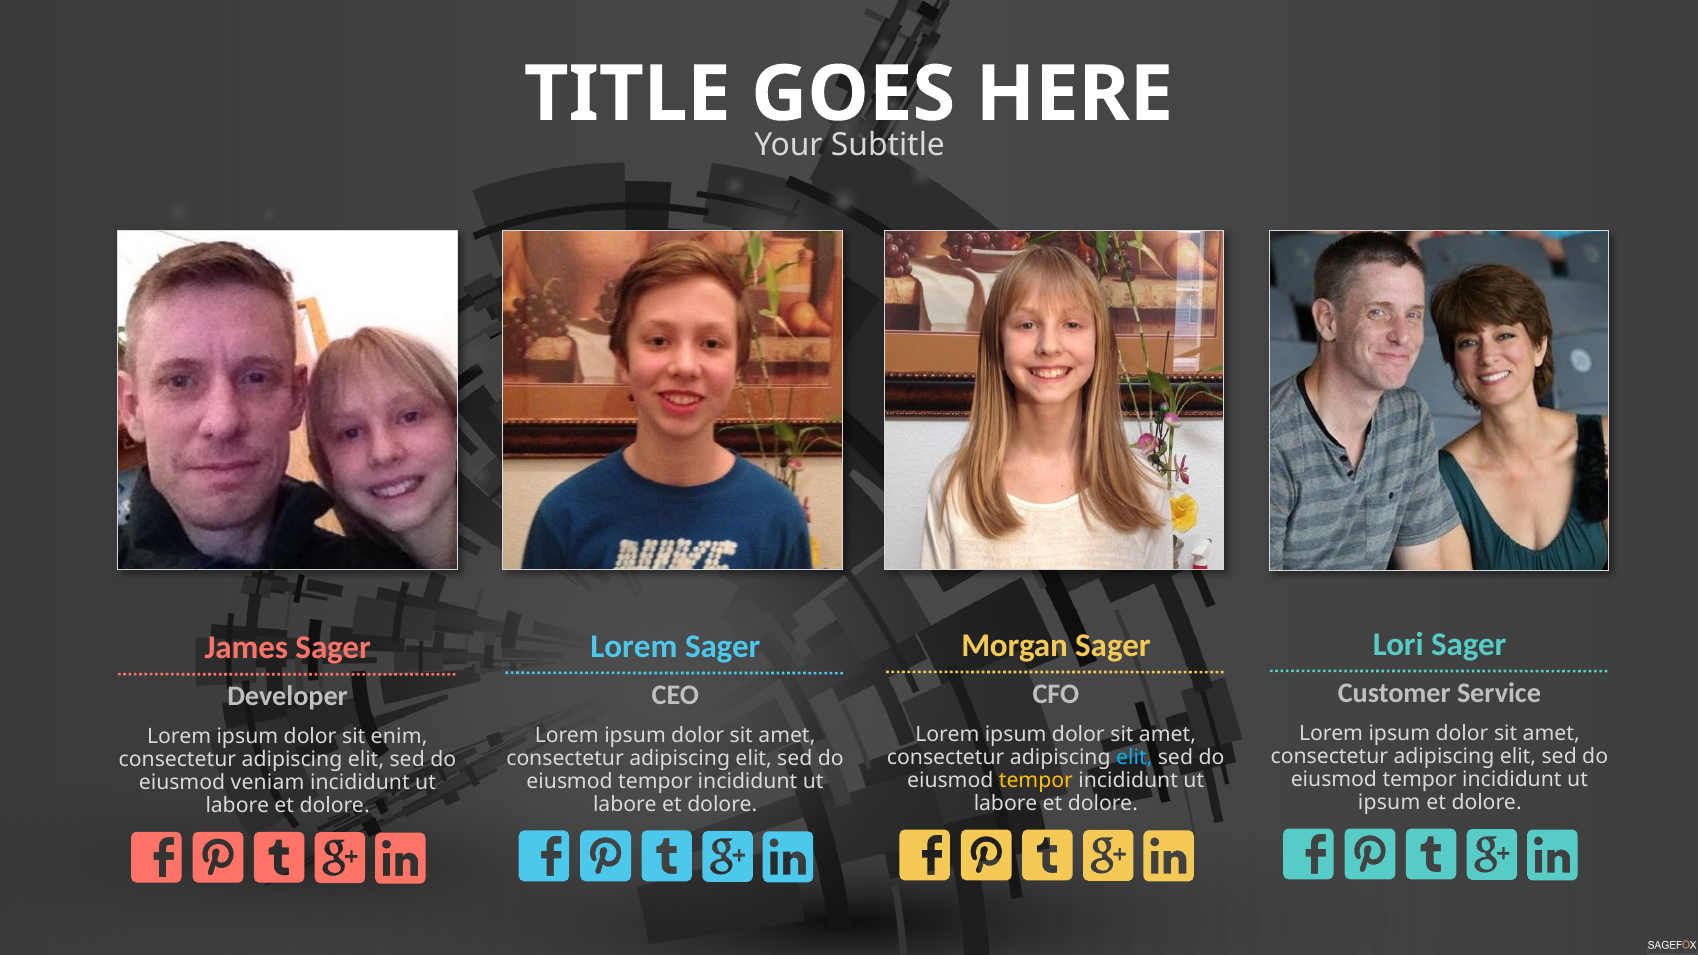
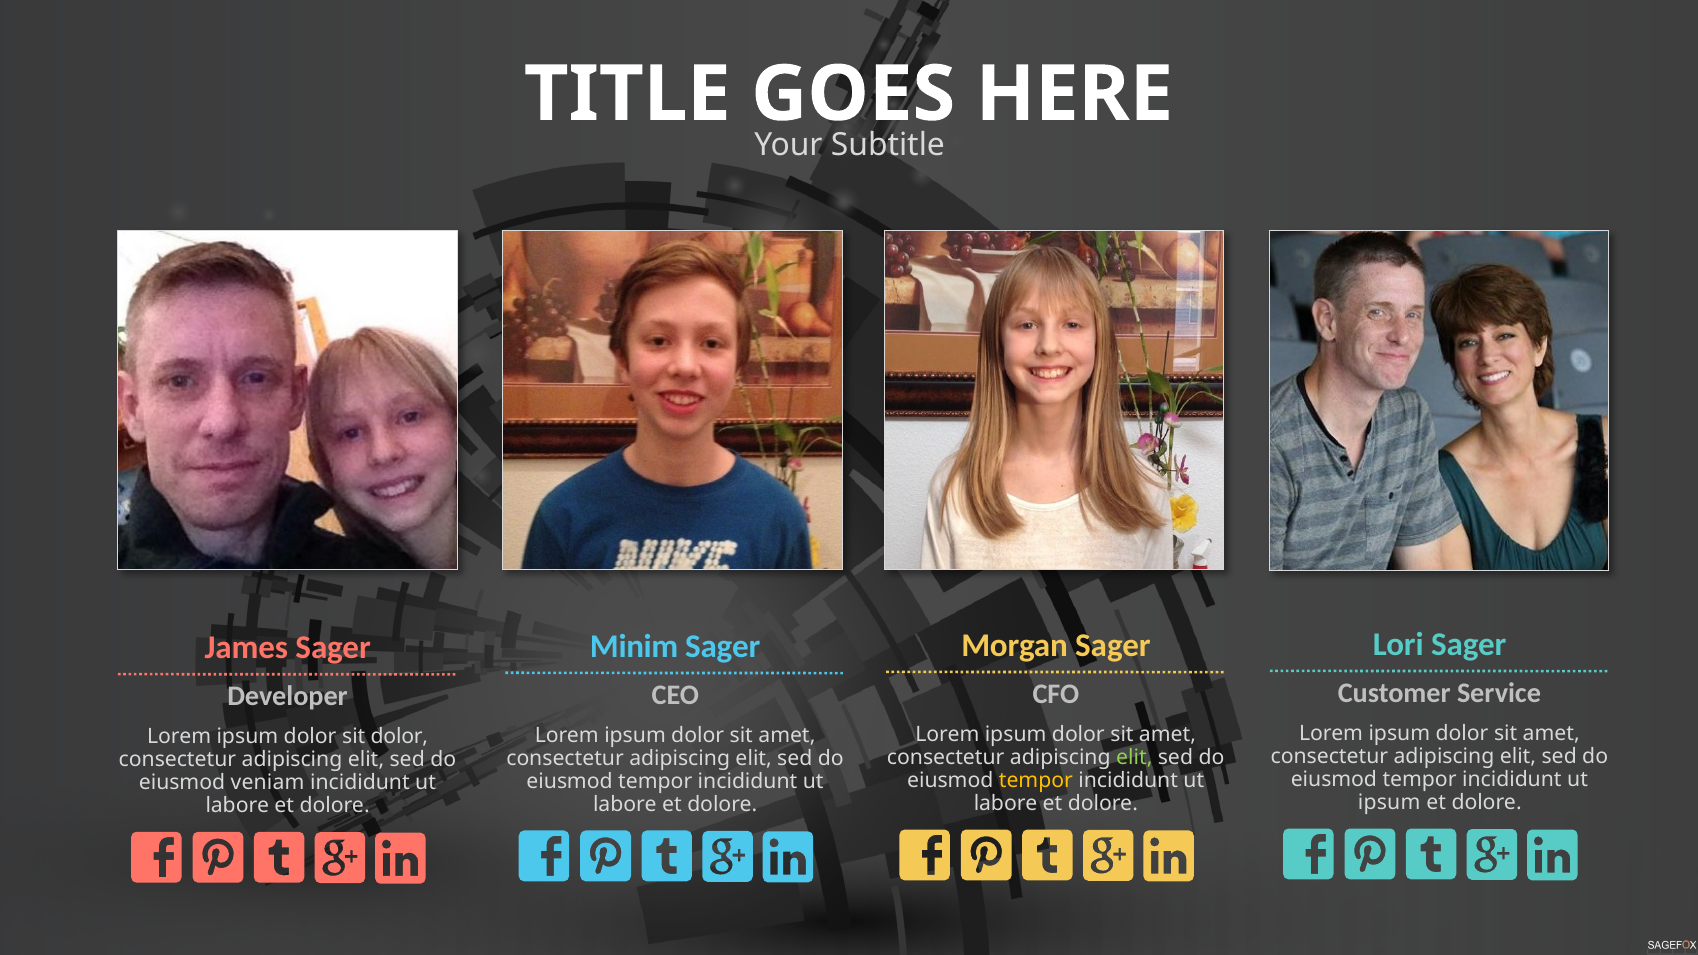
Lorem at (634, 647): Lorem -> Minim
sit enim: enim -> dolor
elit at (1134, 757) colour: light blue -> light green
